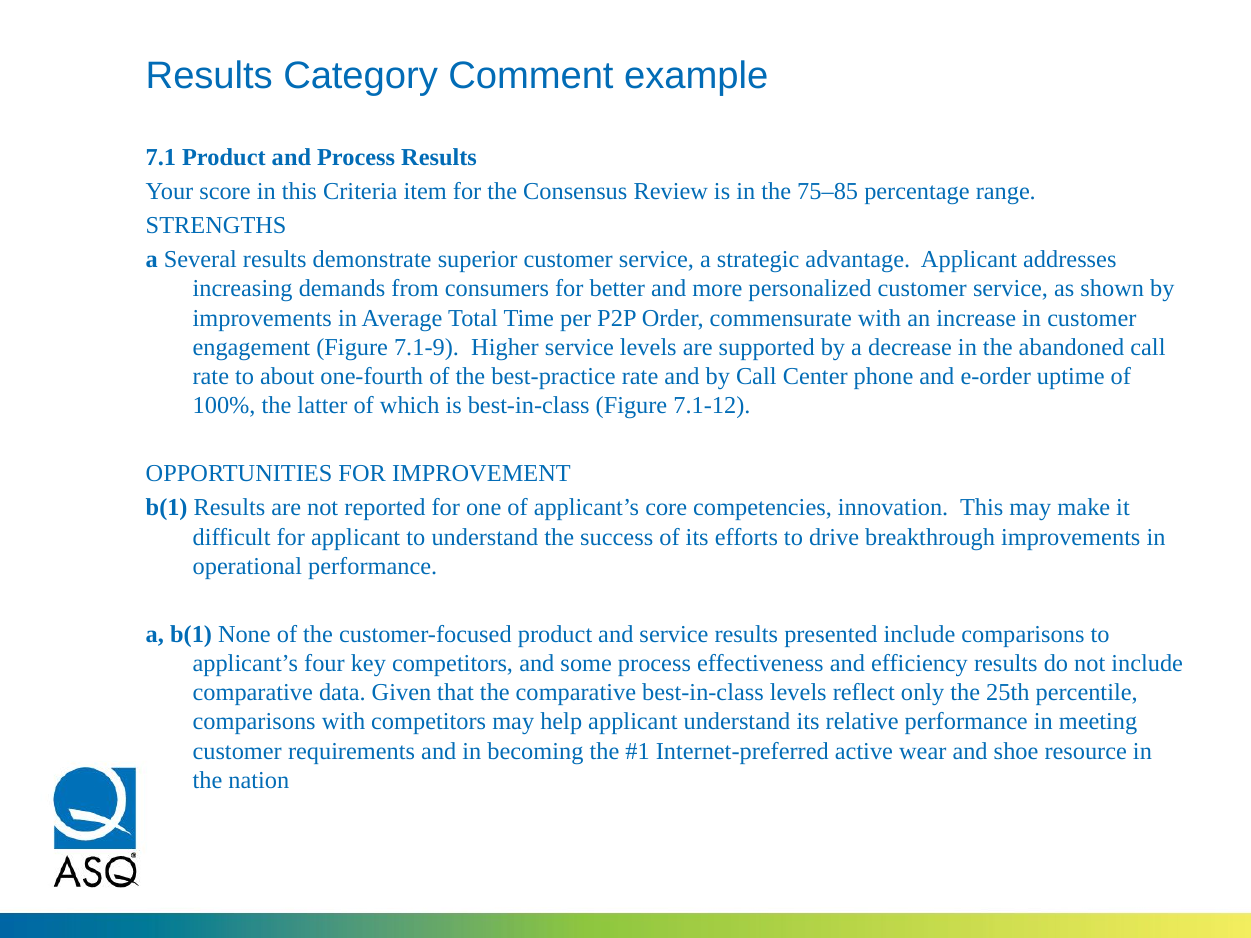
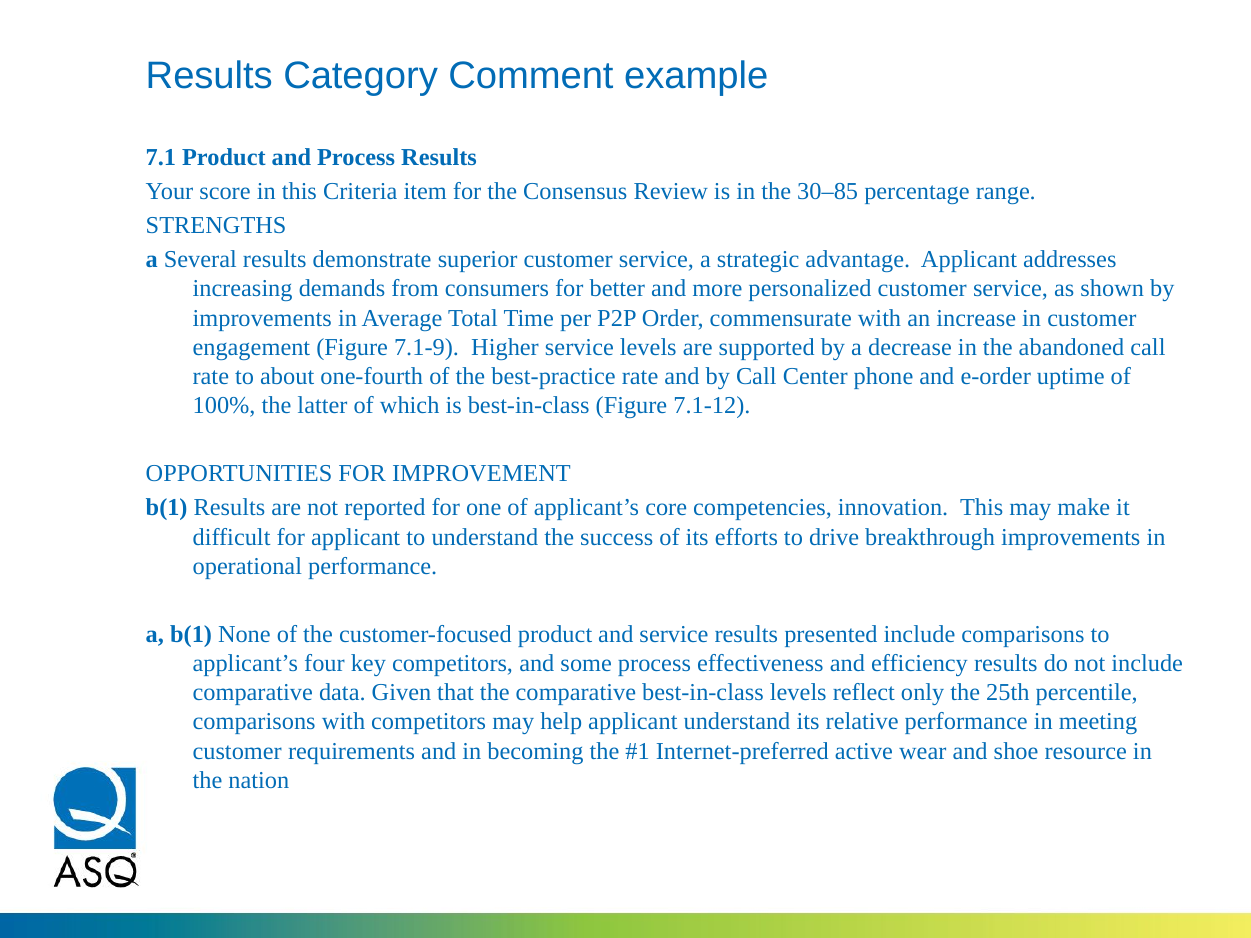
75–85: 75–85 -> 30–85
